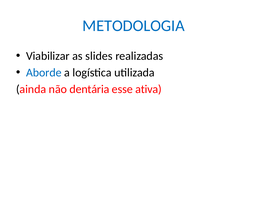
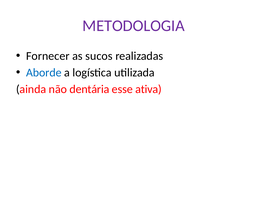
METODOLOGIA colour: blue -> purple
Viabilizar: Viabilizar -> Fornecer
slides: slides -> sucos
